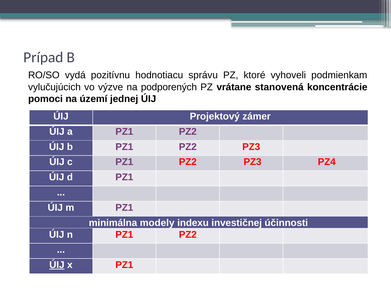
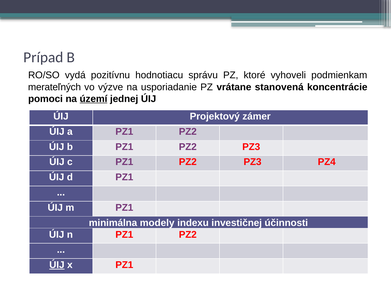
vylučujúcich: vylučujúcich -> merateľných
podporených: podporených -> usporiadanie
území underline: none -> present
